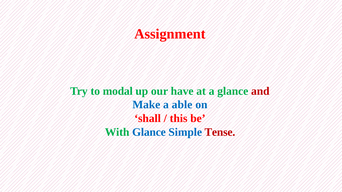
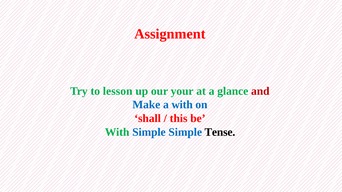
modal: modal -> lesson
have: have -> your
a able: able -> with
With Glance: Glance -> Simple
Tense colour: red -> black
